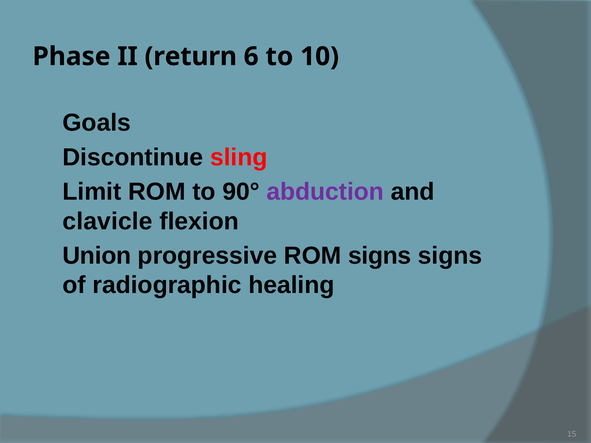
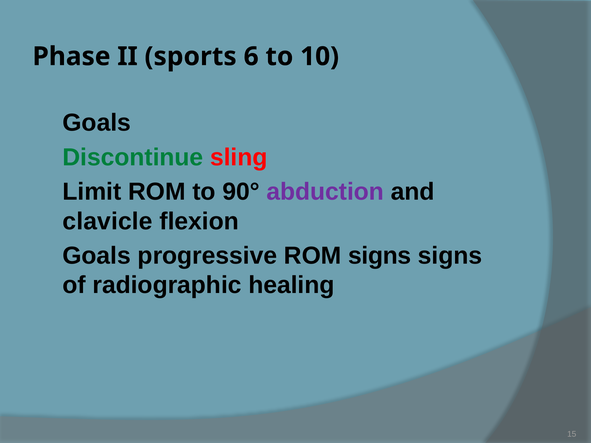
return: return -> sports
Discontinue colour: black -> green
Union at (97, 256): Union -> Goals
